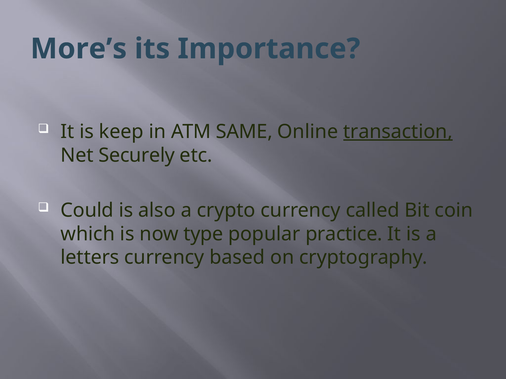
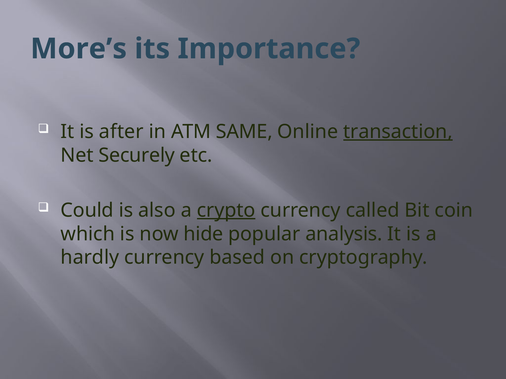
keep: keep -> after
crypto underline: none -> present
type: type -> hide
practice: practice -> analysis
letters: letters -> hardly
